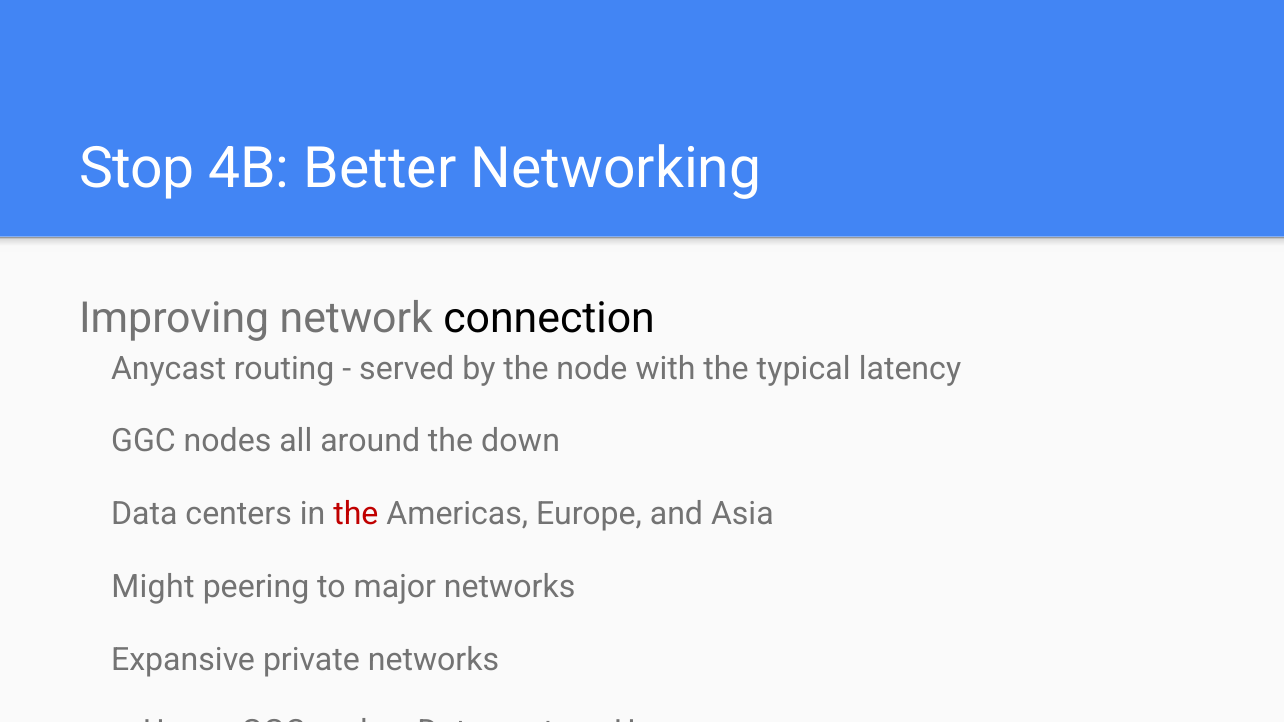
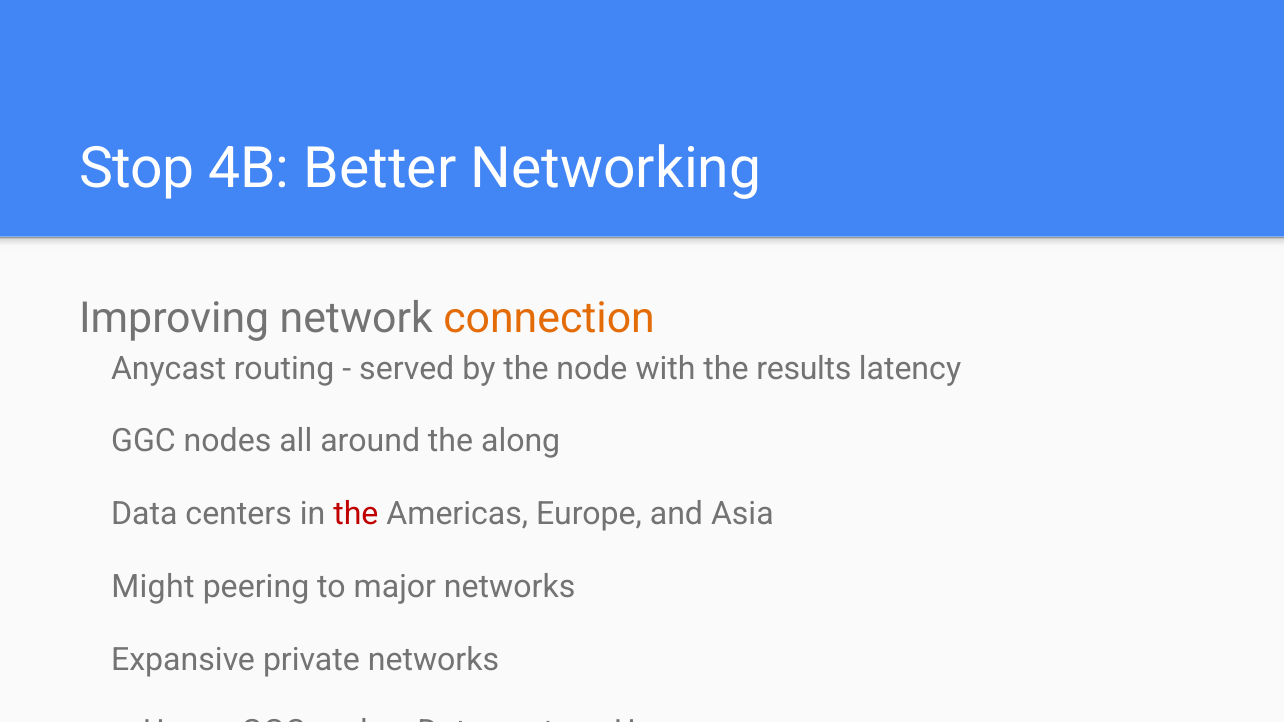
connection colour: black -> orange
typical: typical -> results
down: down -> along
